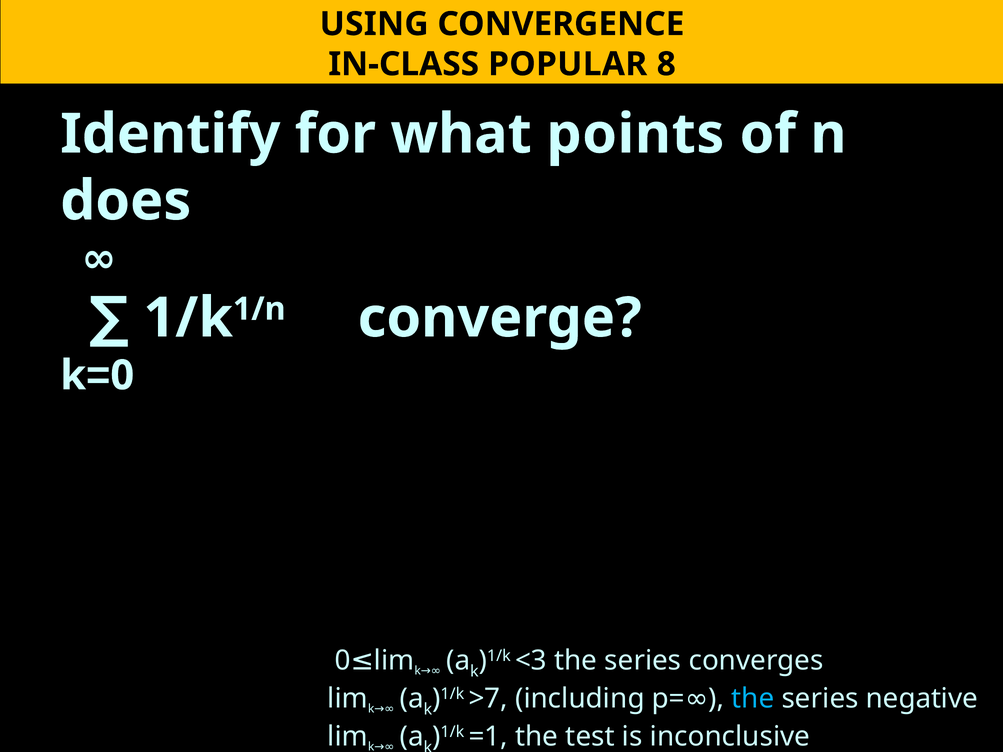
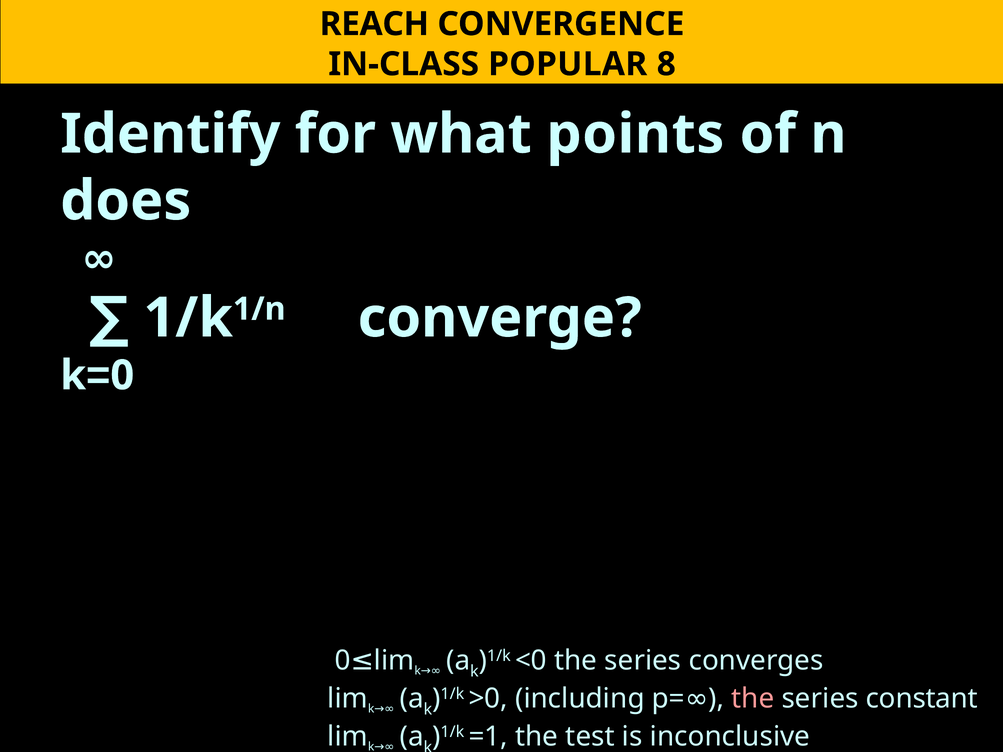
USING: USING -> REACH
<3: <3 -> <0
>7: >7 -> >0
the at (753, 699) colour: light blue -> pink
negative: negative -> constant
